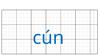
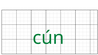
cún colour: blue -> green
